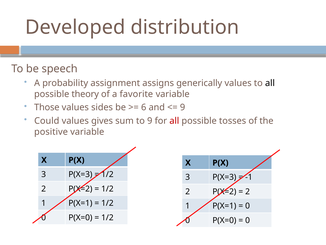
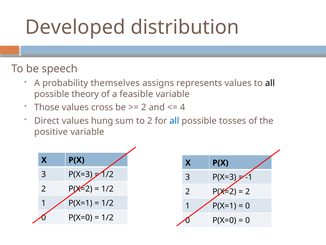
assignment: assignment -> themselves
generically: generically -> represents
favorite: favorite -> feasible
sides: sides -> cross
6 at (144, 107): 6 -> 2
9 at (183, 107): 9 -> 4
Could: Could -> Direct
gives: gives -> hung
to 9: 9 -> 2
all at (174, 121) colour: red -> blue
